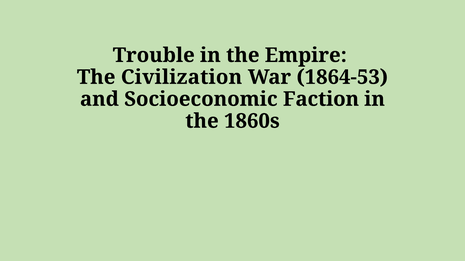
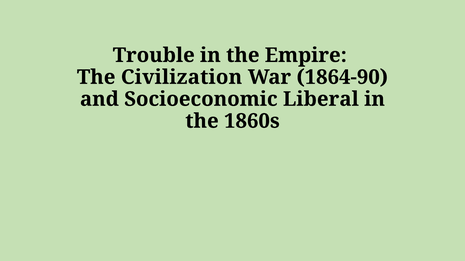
1864-53: 1864-53 -> 1864-90
Faction: Faction -> Liberal
